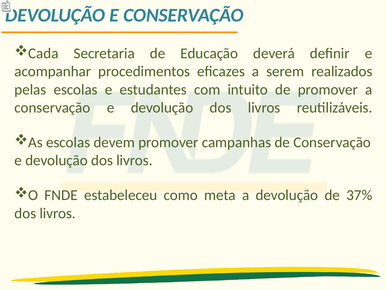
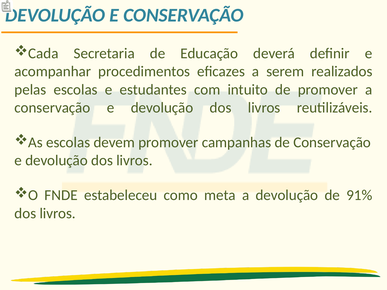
37%: 37% -> 91%
